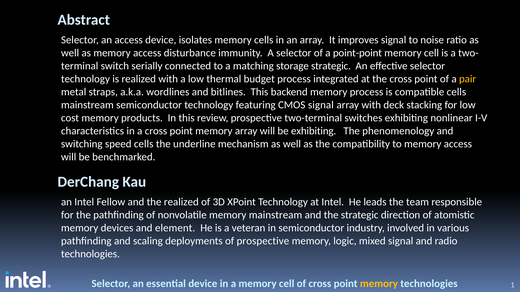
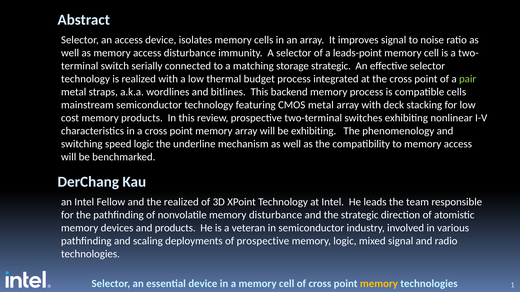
point-point: point-point -> leads-point
pair colour: yellow -> light green
CMOS signal: signal -> metal
speed cells: cells -> logic
memory mainstream: mainstream -> disturbance
and element: element -> products
